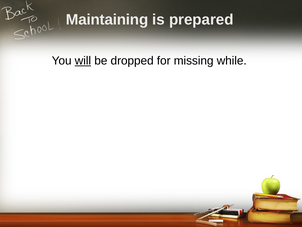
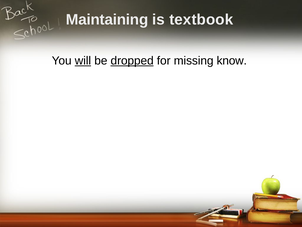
prepared: prepared -> textbook
dropped underline: none -> present
while: while -> know
